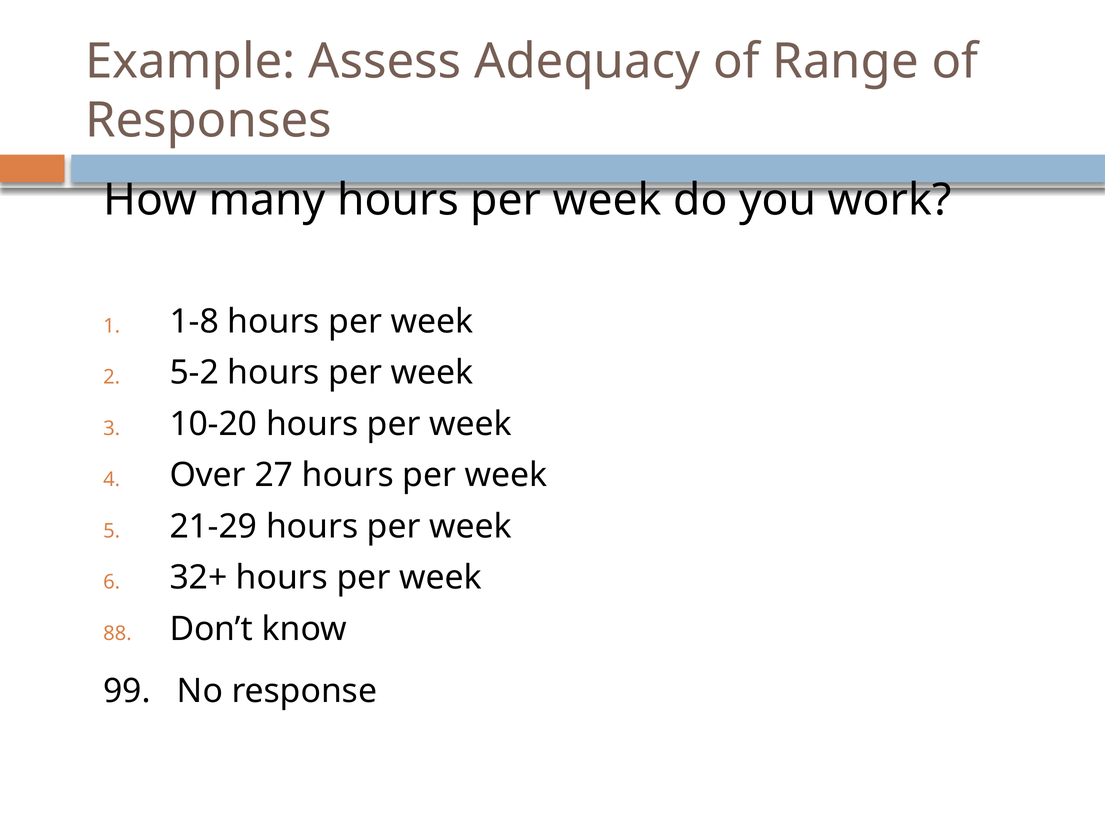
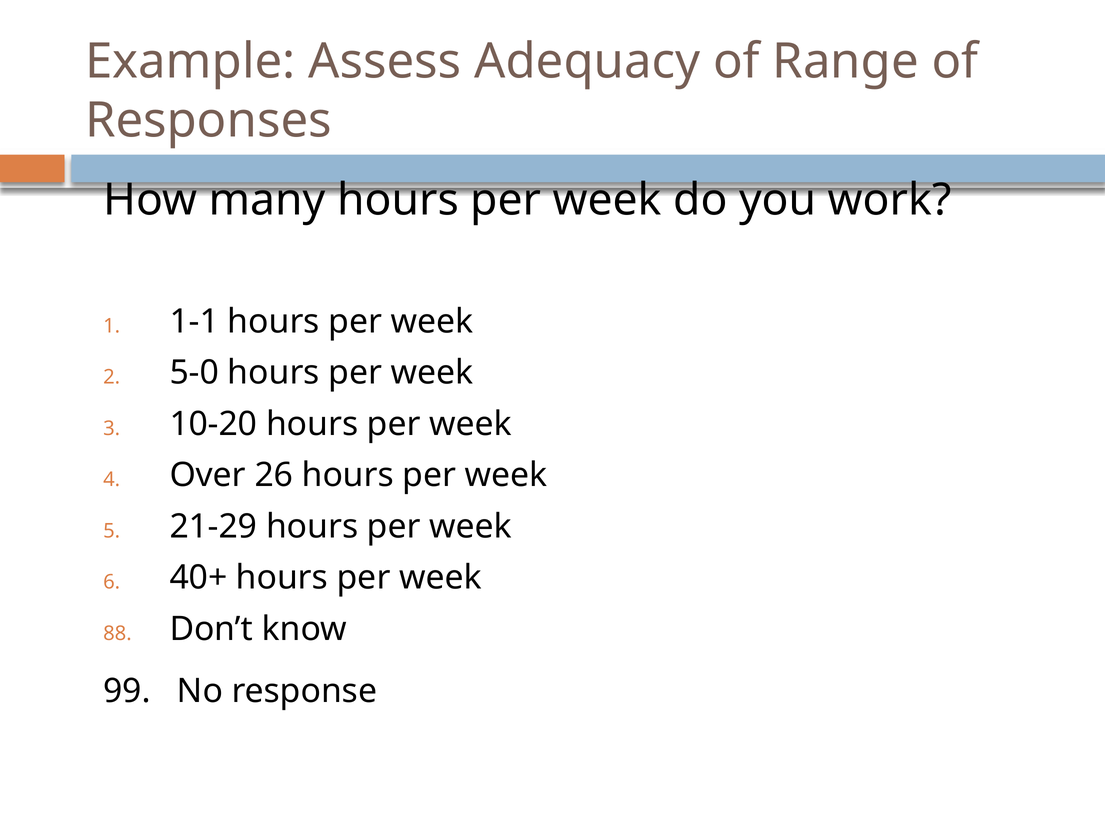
1-8: 1-8 -> 1-1
5-2: 5-2 -> 5-0
27: 27 -> 26
32+: 32+ -> 40+
